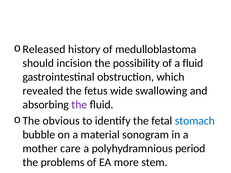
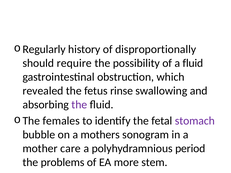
Released: Released -> Regularly
medulloblastoma: medulloblastoma -> disproportionally
incision: incision -> require
wide: wide -> rinse
obvious: obvious -> females
stomach colour: blue -> purple
material: material -> mothers
